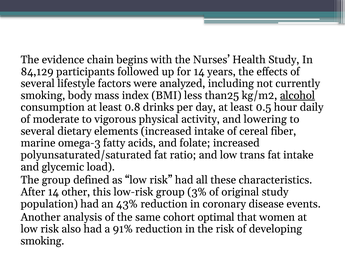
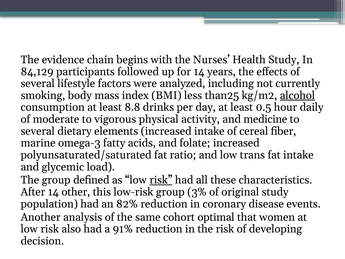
0.8: 0.8 -> 8.8
lowering: lowering -> medicine
risk at (161, 180) underline: none -> present
43%: 43% -> 82%
smoking at (42, 241): smoking -> decision
